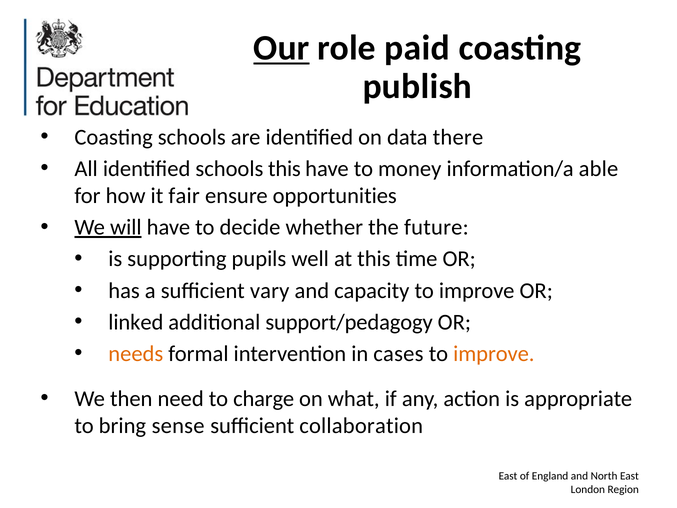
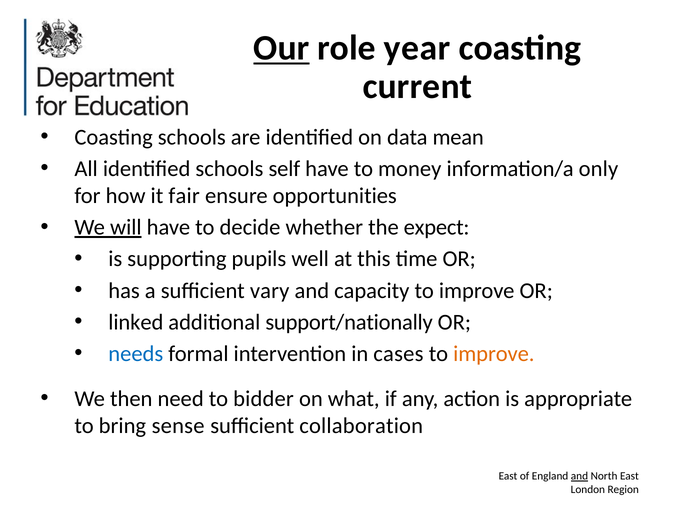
paid: paid -> year
publish: publish -> current
there: there -> mean
schools this: this -> self
able: able -> only
future: future -> expect
support/pedagogy: support/pedagogy -> support/nationally
needs colour: orange -> blue
charge: charge -> bidder
and at (579, 476) underline: none -> present
